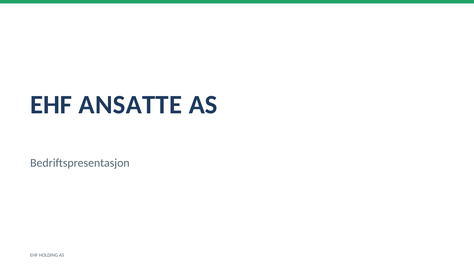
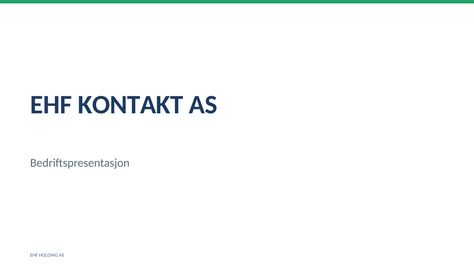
ANSATTE: ANSATTE -> KONTAKT
